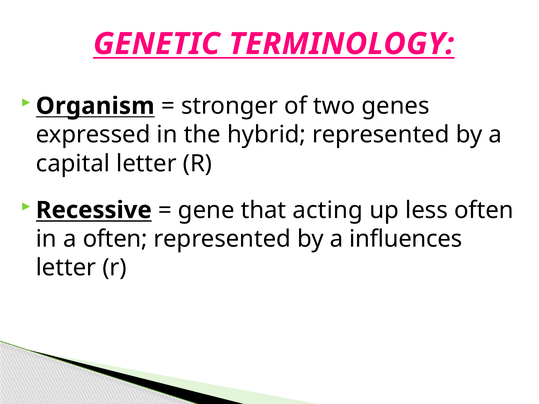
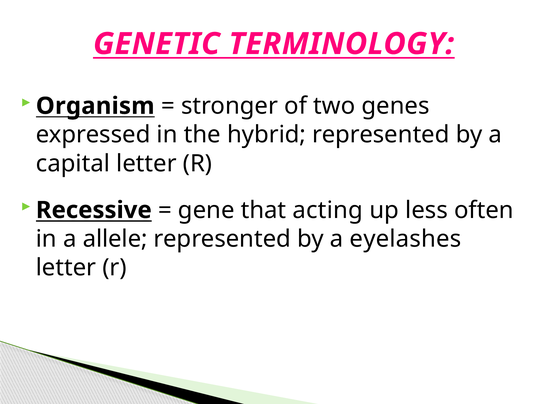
a often: often -> allele
influences: influences -> eyelashes
